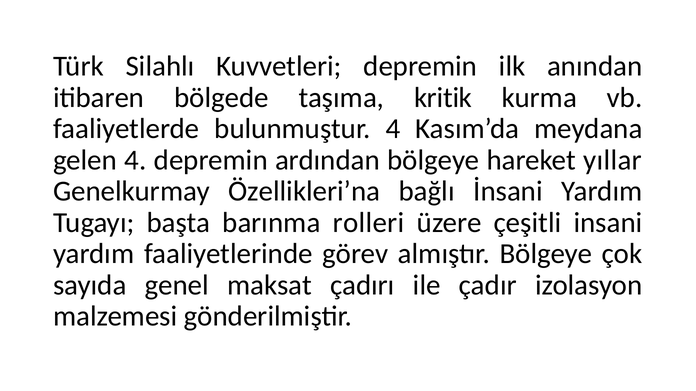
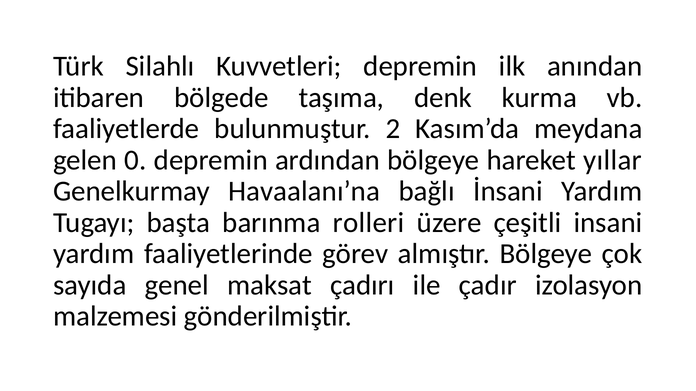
kritik: kritik -> denk
bulunmuştur 4: 4 -> 2
gelen 4: 4 -> 0
Özellikleri’na: Özellikleri’na -> Havaalanı’na
